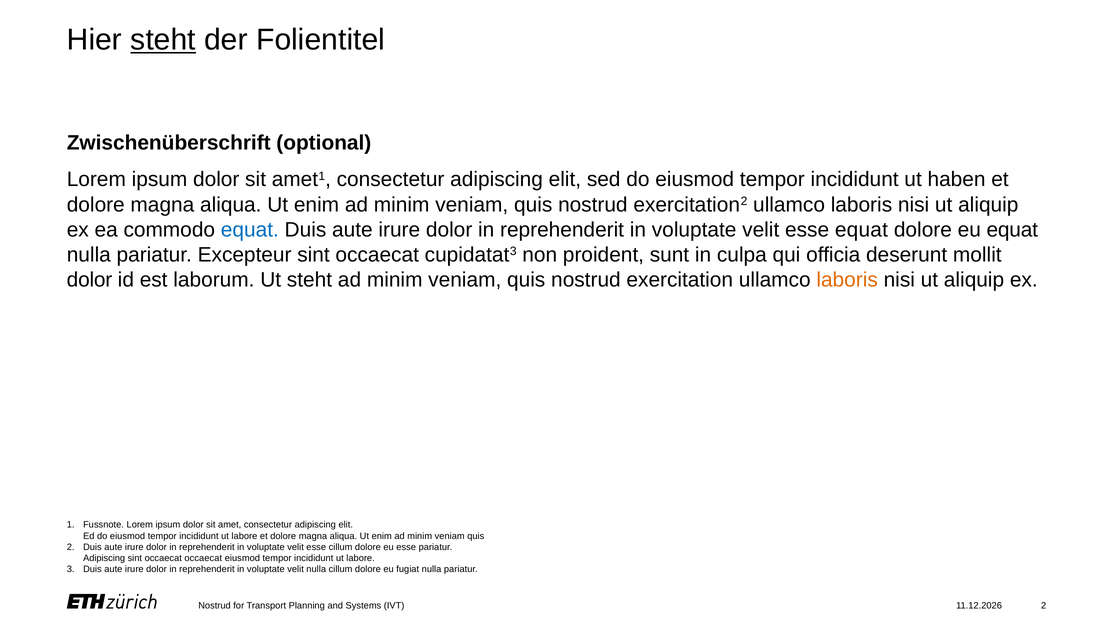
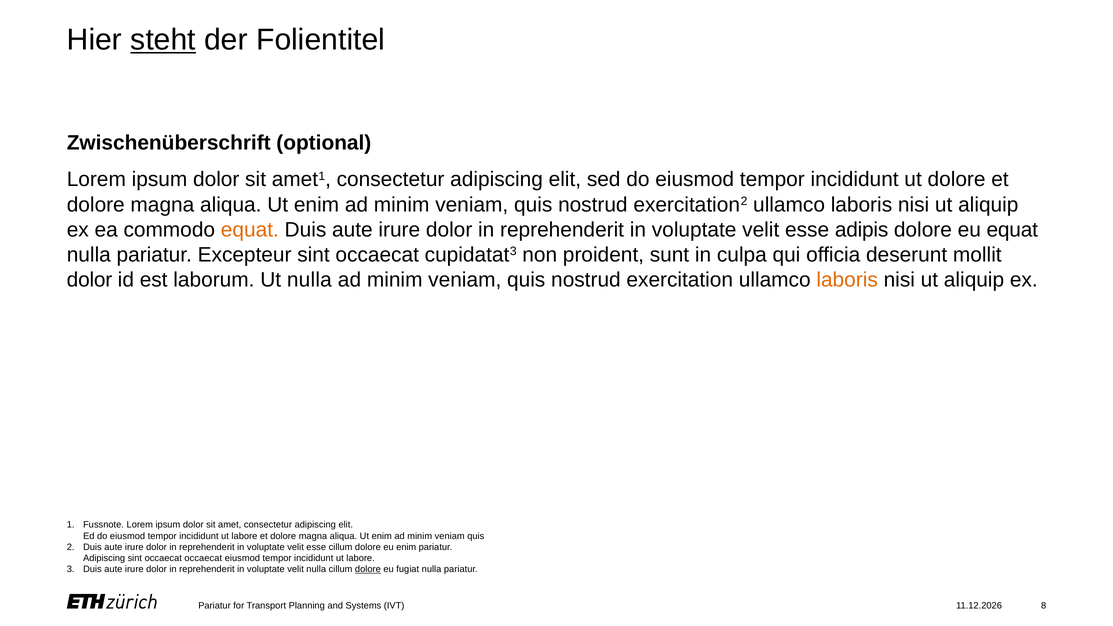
ut haben: haben -> dolore
equat at (250, 230) colour: blue -> orange
esse equat: equat -> adipis
Ut steht: steht -> nulla
eu esse: esse -> enim
dolore at (368, 569) underline: none -> present
Nostrud at (215, 606): Nostrud -> Pariatur
2 at (1044, 606): 2 -> 8
